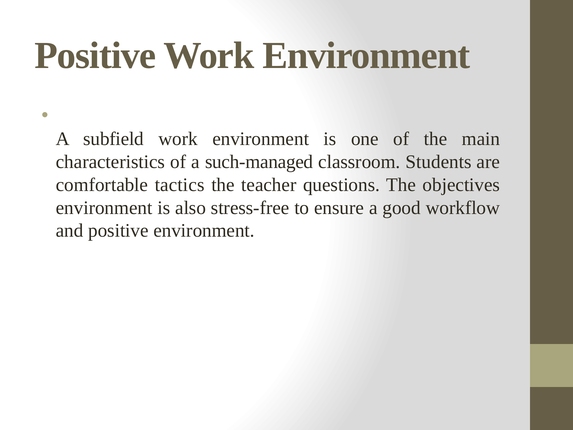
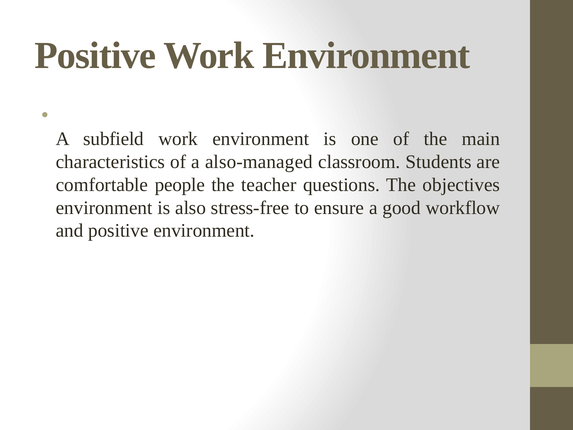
such-managed: such-managed -> also-managed
tactics: tactics -> people
